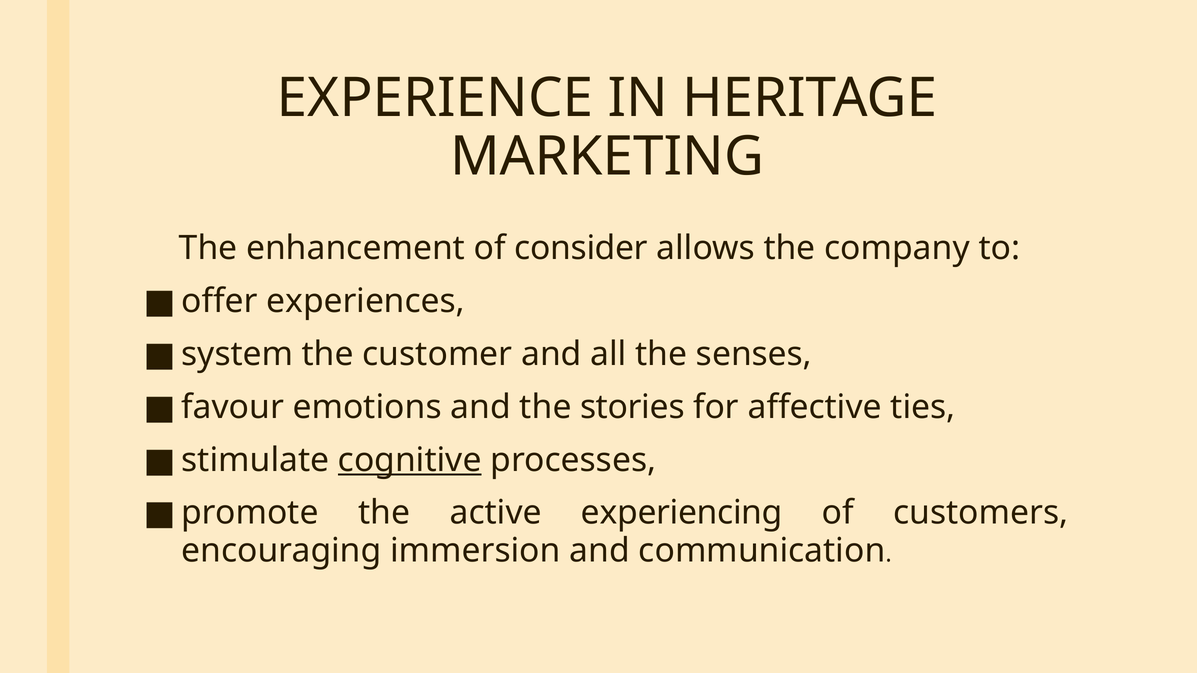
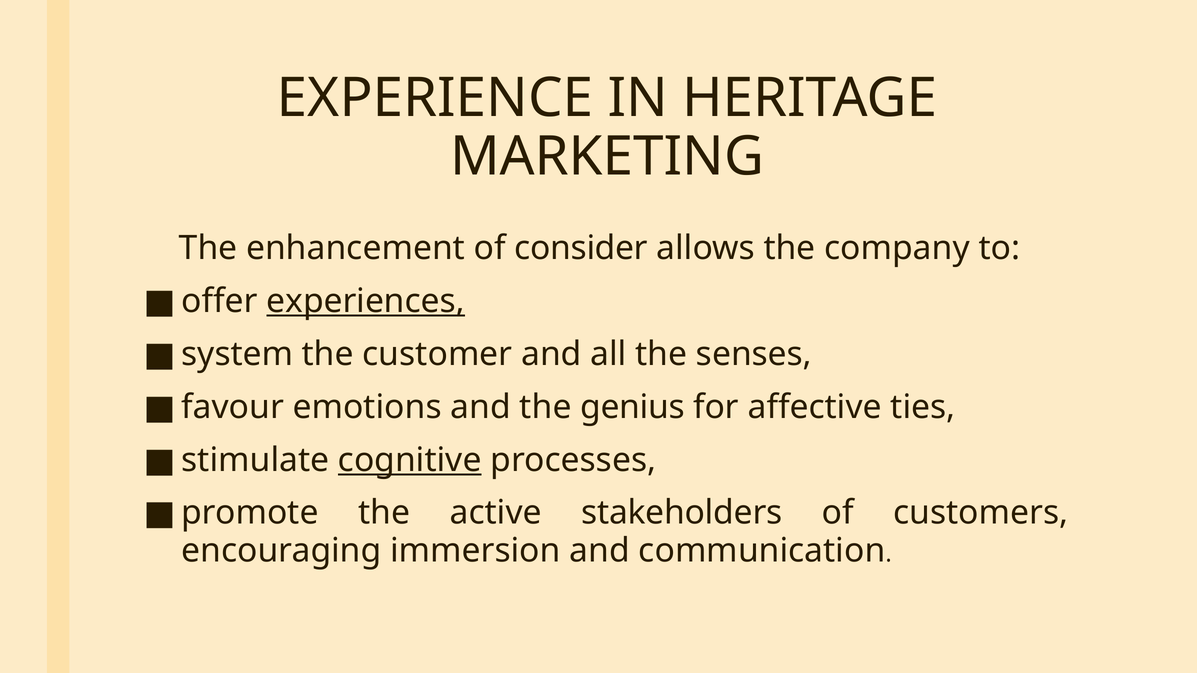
experiences underline: none -> present
stories: stories -> genius
experiencing: experiencing -> stakeholders
